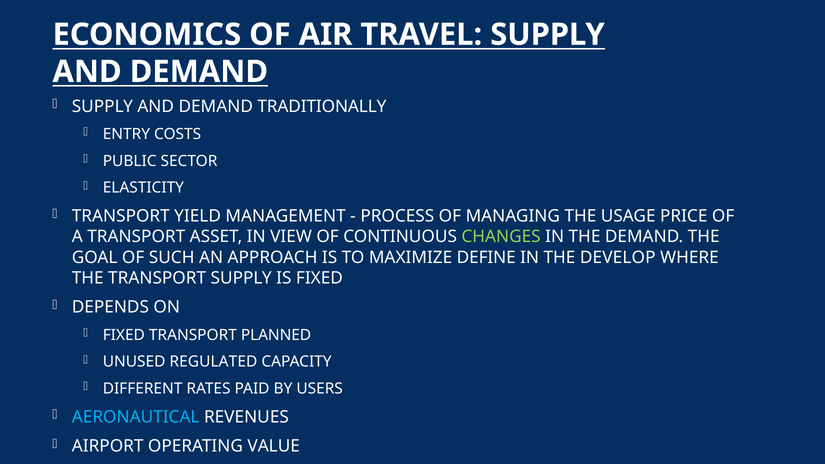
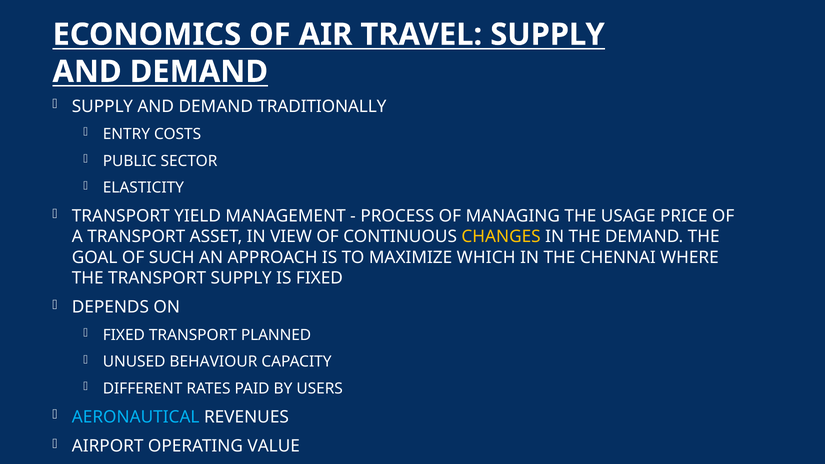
CHANGES colour: light green -> yellow
DEFINE: DEFINE -> WHICH
DEVELOP: DEVELOP -> CHENNAI
REGULATED: REGULATED -> BEHAVIOUR
